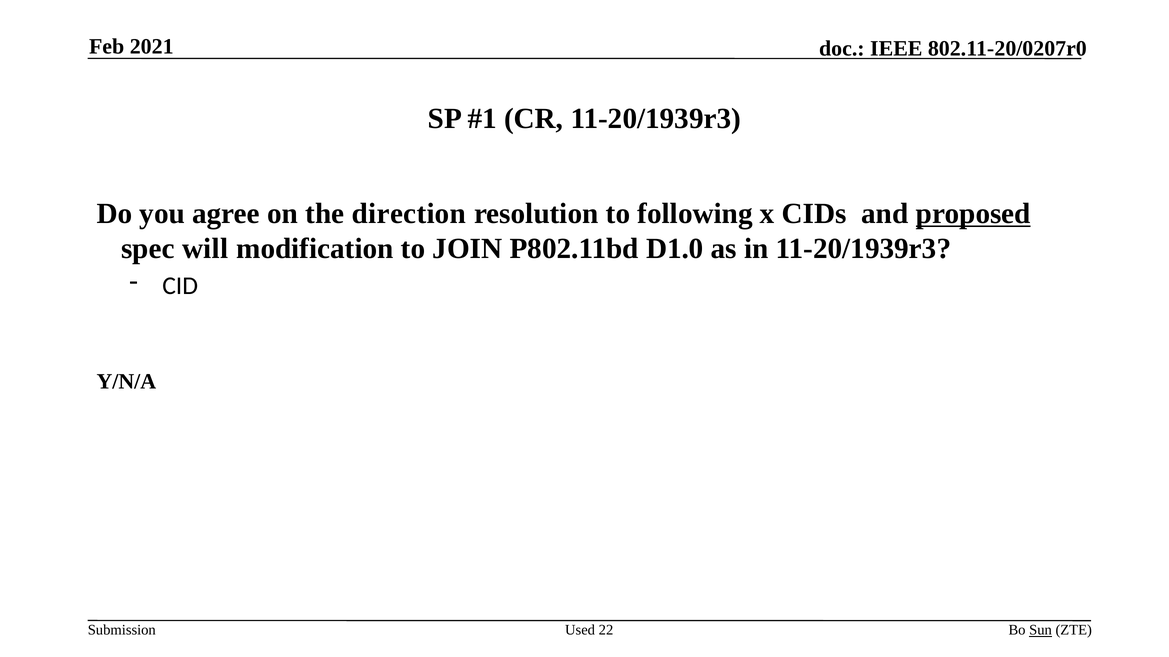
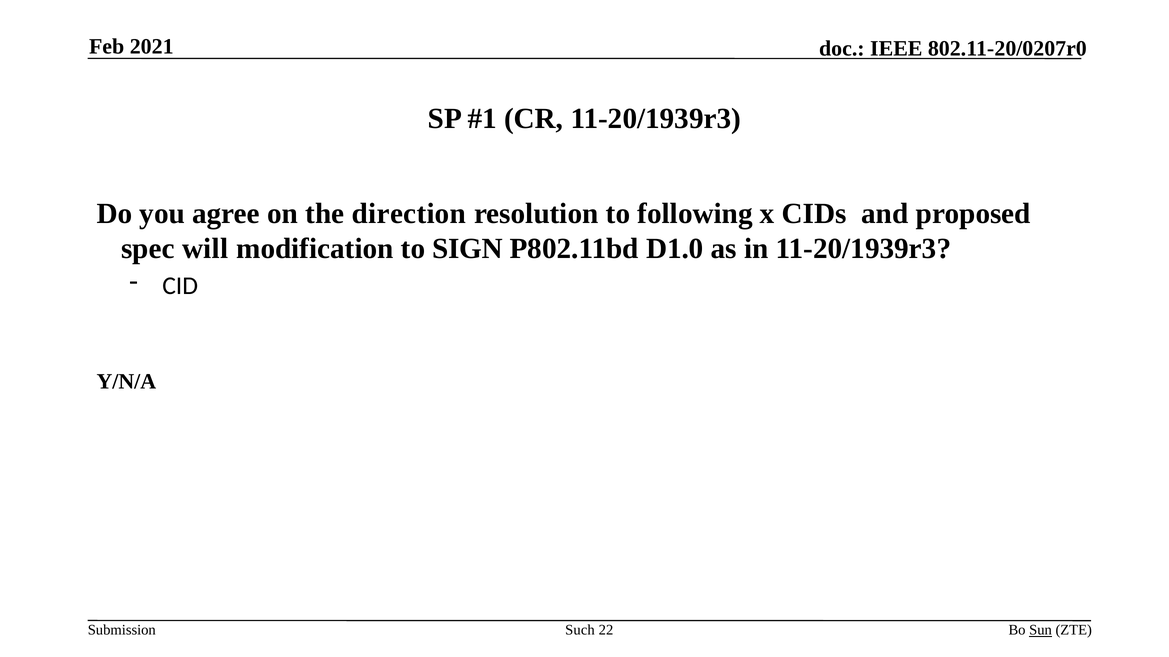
proposed underline: present -> none
JOIN: JOIN -> SIGN
Used: Used -> Such
